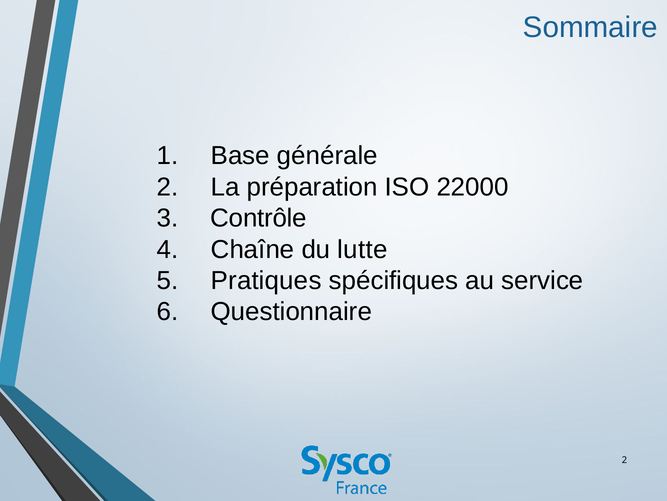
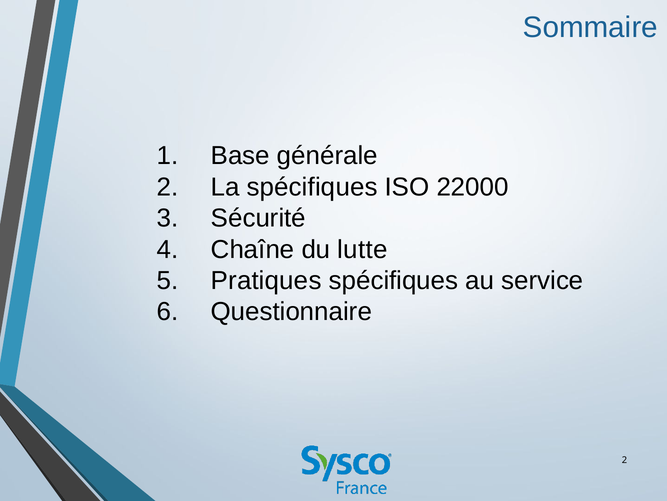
La préparation: préparation -> spécifiques
Contrôle: Contrôle -> Sécurité
